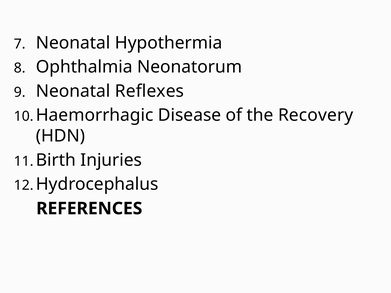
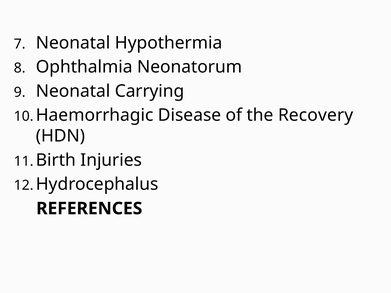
Reflexes: Reflexes -> Carrying
